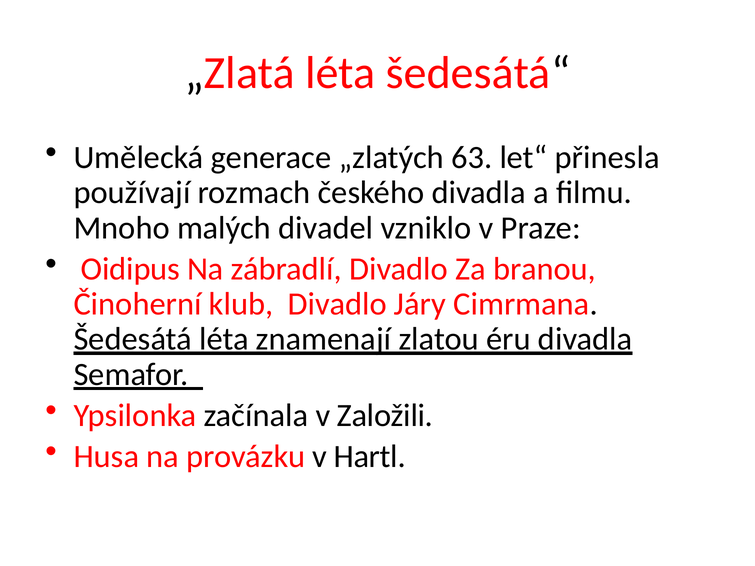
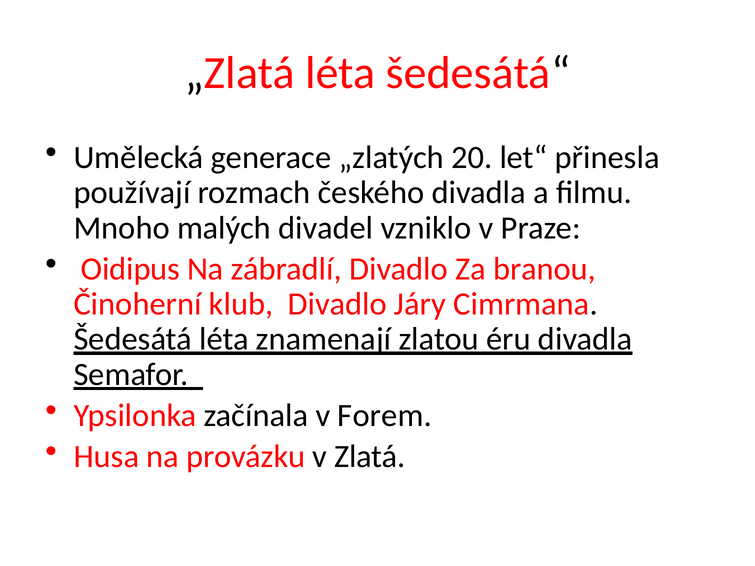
63: 63 -> 20
Založili: Založili -> Forem
Hartl: Hartl -> Zlatá
